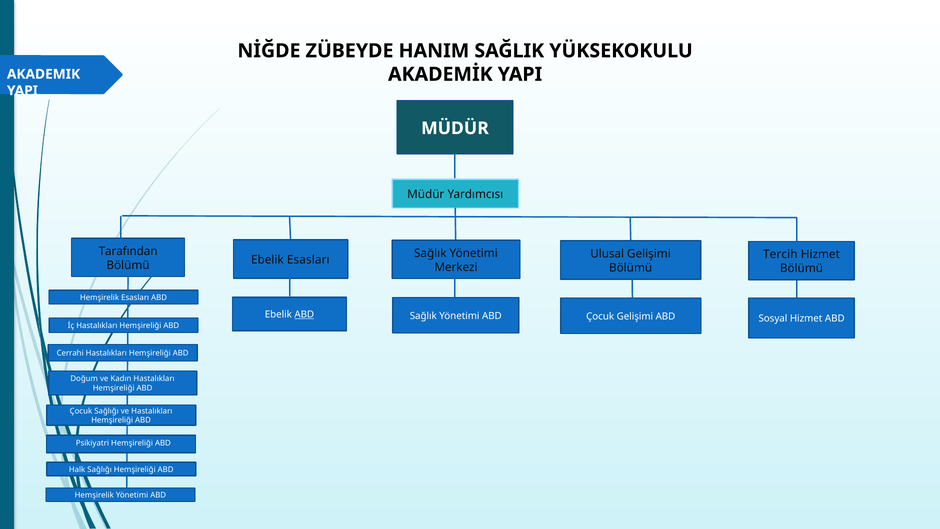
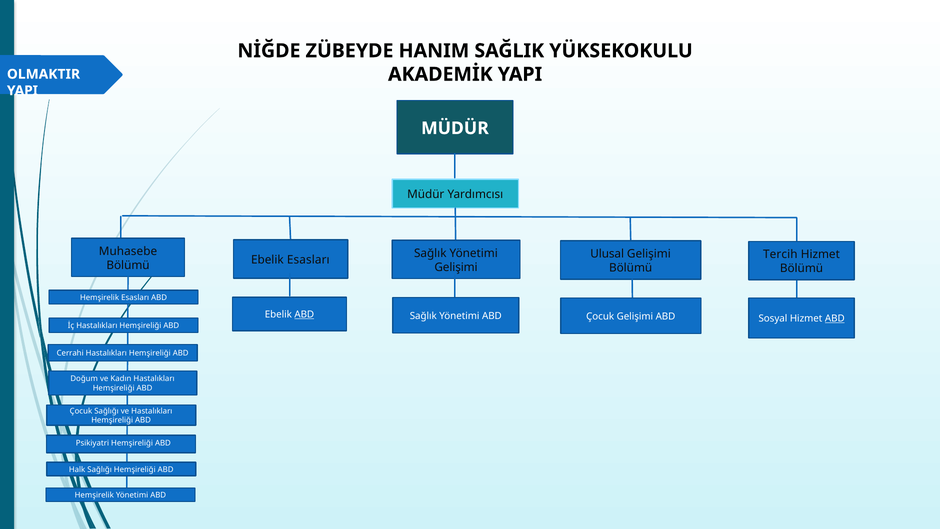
AKADEMIK: AKADEMIK -> OLMAKTIR
Tarafından: Tarafından -> Muhasebe
Merkezi at (456, 267): Merkezi -> Gelişimi
ABD at (835, 318) underline: none -> present
